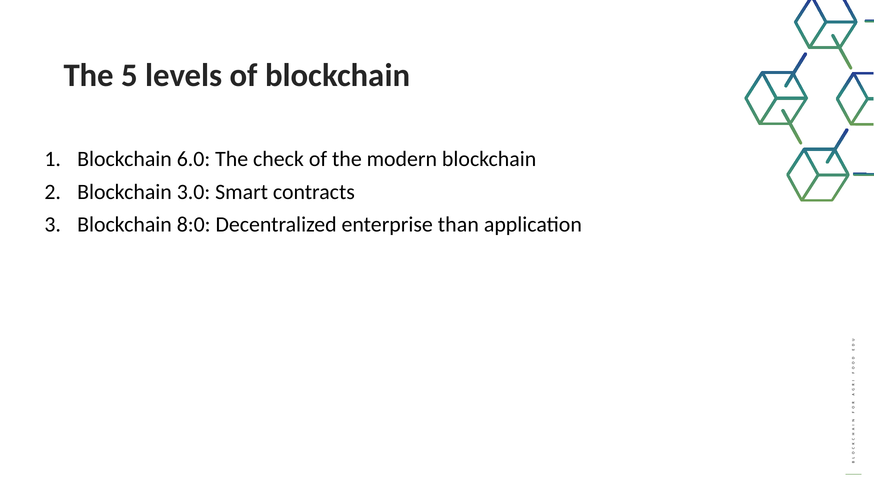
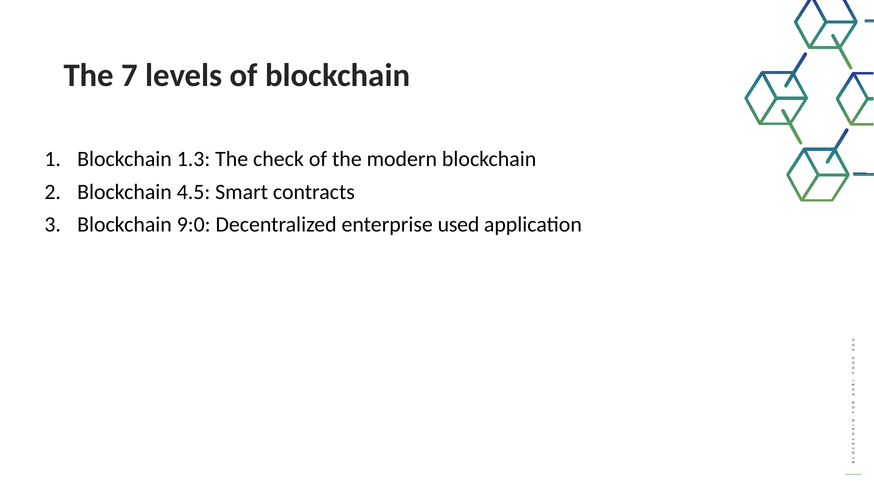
5: 5 -> 7
6.0: 6.0 -> 1.3
3.0: 3.0 -> 4.5
8:0: 8:0 -> 9:0
than: than -> used
